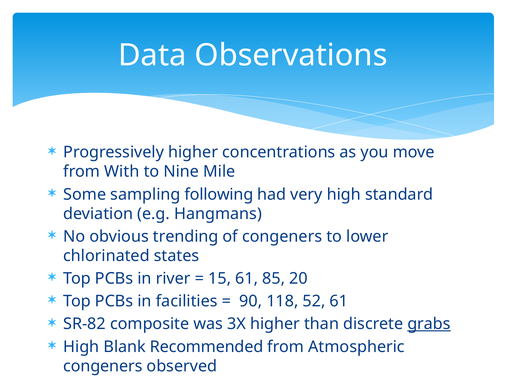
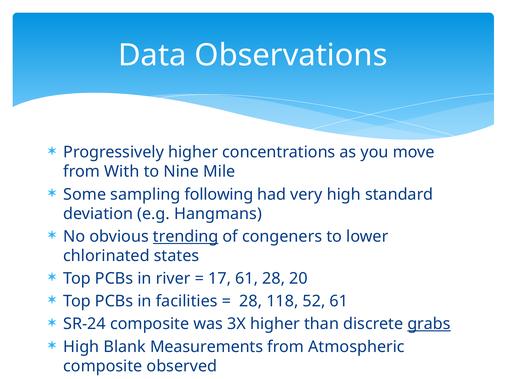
trending underline: none -> present
15: 15 -> 17
61 85: 85 -> 28
90 at (251, 302): 90 -> 28
SR-82: SR-82 -> SR-24
Recommended: Recommended -> Measurements
congeners at (103, 367): congeners -> composite
